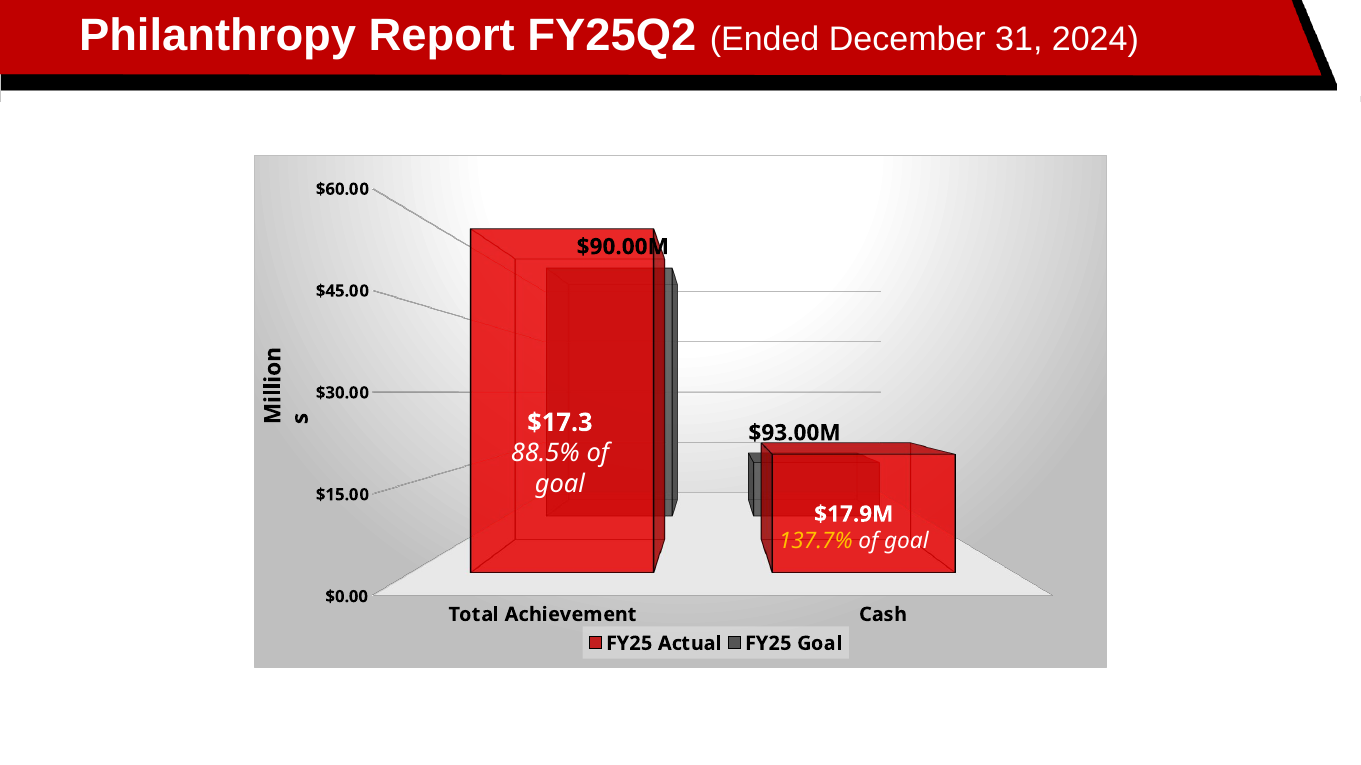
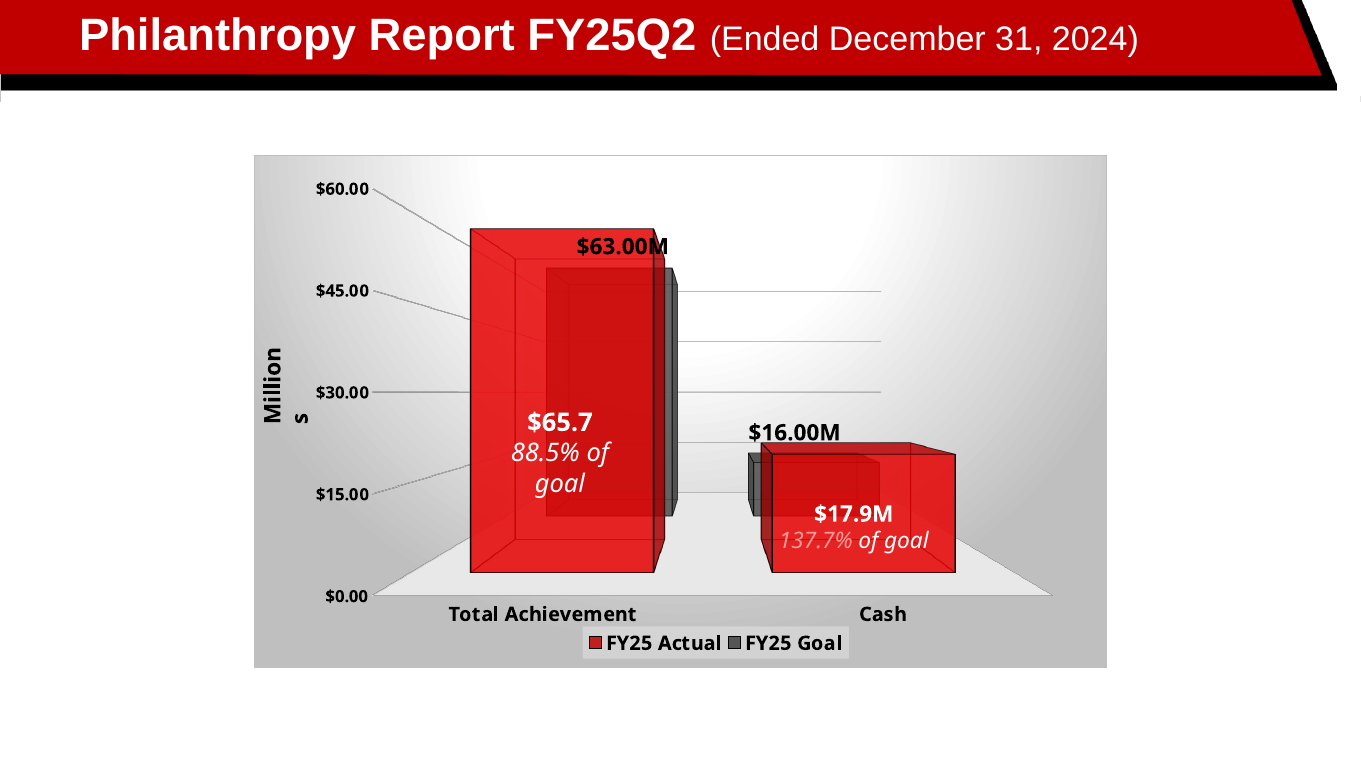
$90.00M: $90.00M -> $63.00M
$17.3: $17.3 -> $65.7
$93.00M: $93.00M -> $16.00M
137.7% colour: yellow -> pink
